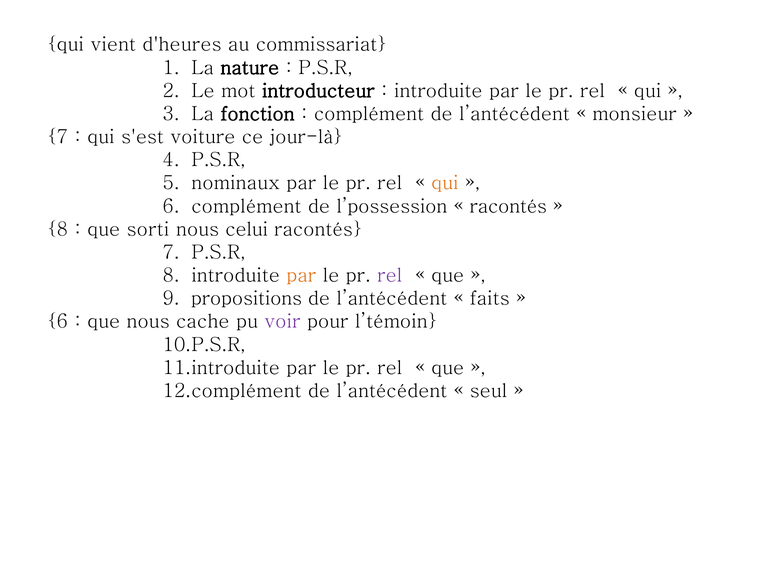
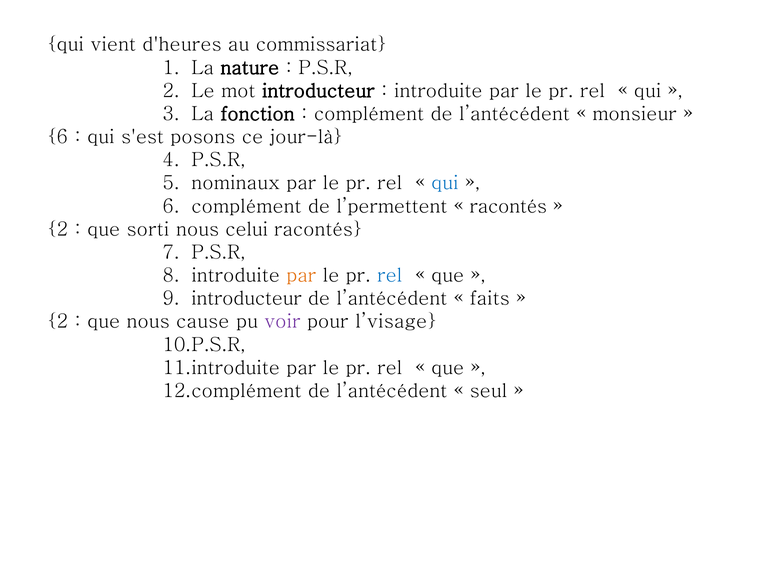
7 at (57, 137): 7 -> 6
voiture: voiture -> posons
qui at (445, 183) colour: orange -> blue
l’possession: l’possession -> l’permettent
8 at (57, 229): 8 -> 2
rel at (390, 276) colour: purple -> blue
propositions at (247, 299): propositions -> introducteur
6 at (57, 322): 6 -> 2
cache: cache -> cause
l’témoin: l’témoin -> l’visage
